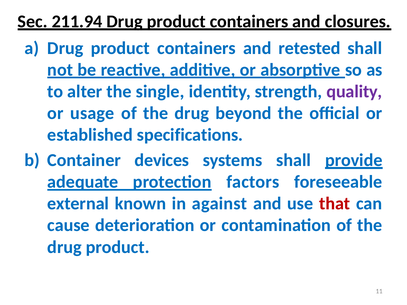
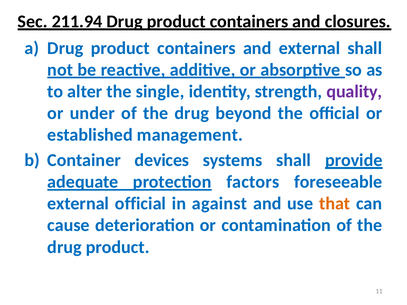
and retested: retested -> external
usage: usage -> under
specifications: specifications -> management
external known: known -> official
that colour: red -> orange
